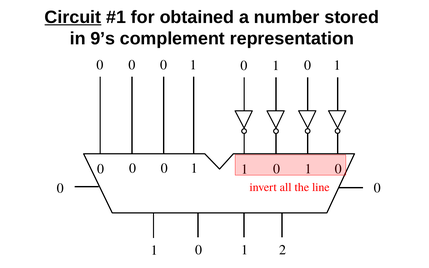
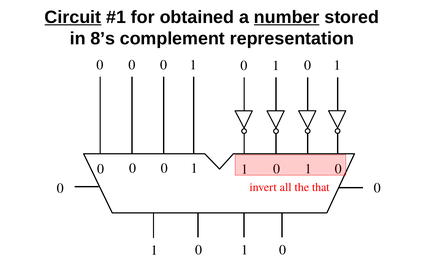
number underline: none -> present
9’s: 9’s -> 8’s
line: line -> that
2 at (283, 250): 2 -> 0
